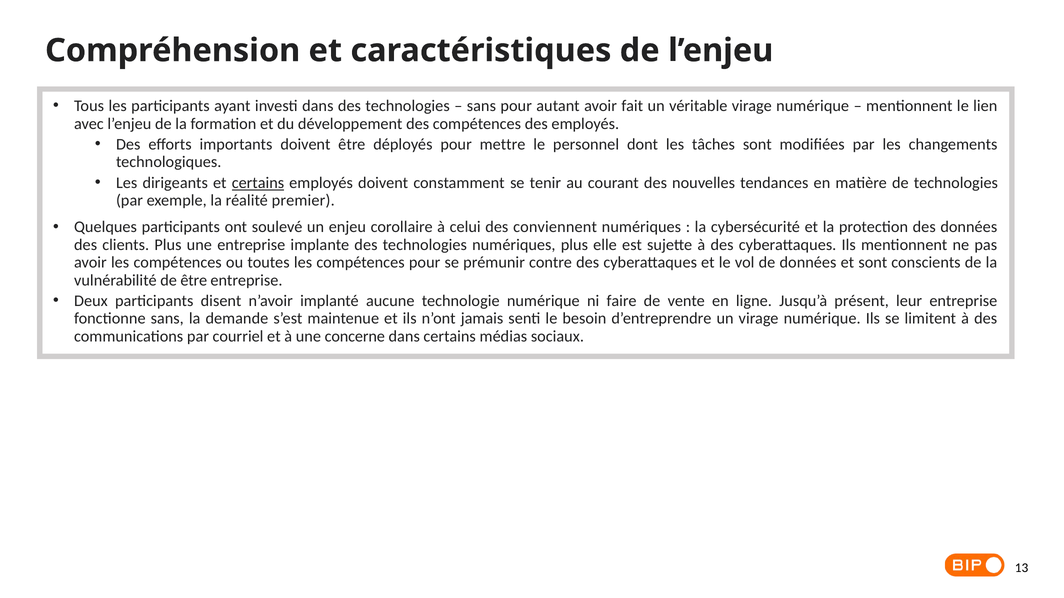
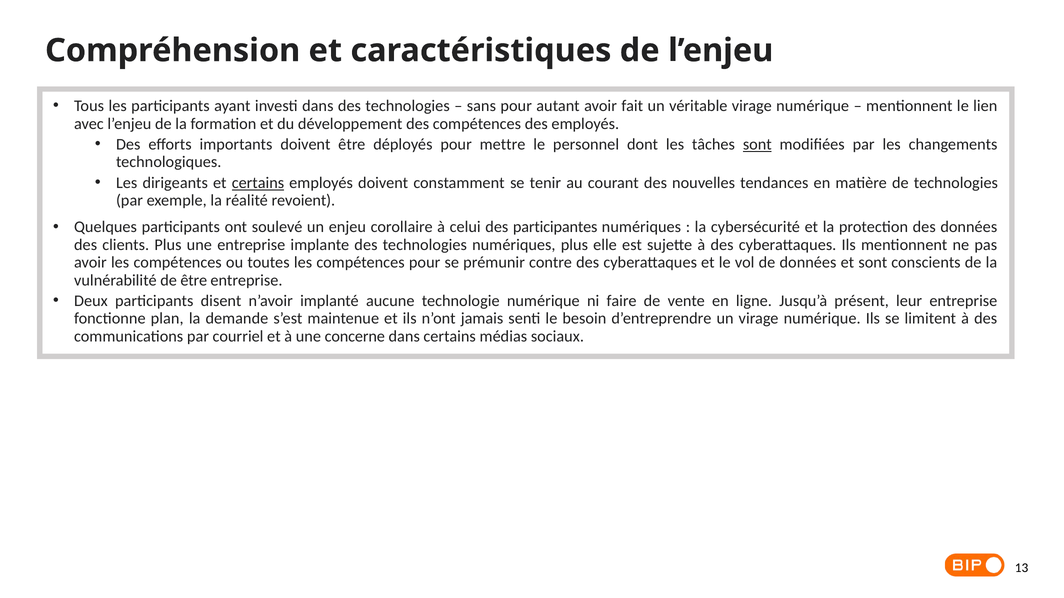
sont at (757, 145) underline: none -> present
premier: premier -> revoient
conviennent: conviennent -> participantes
fonctionne sans: sans -> plan
